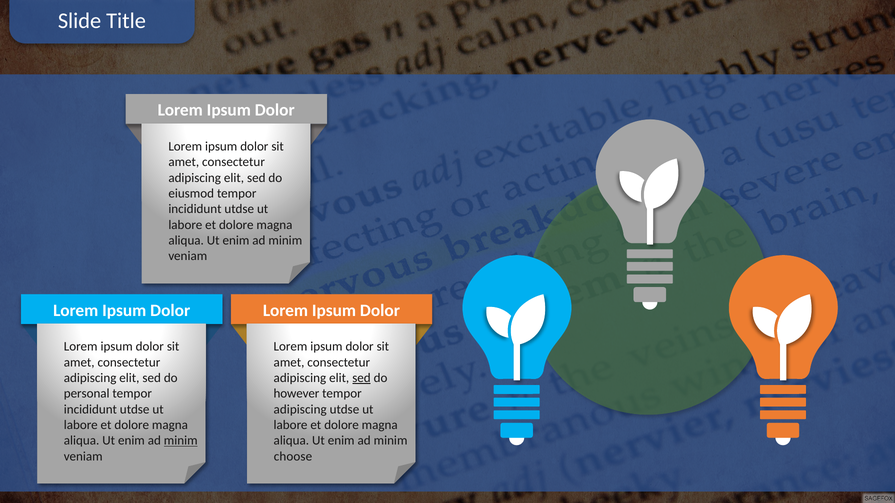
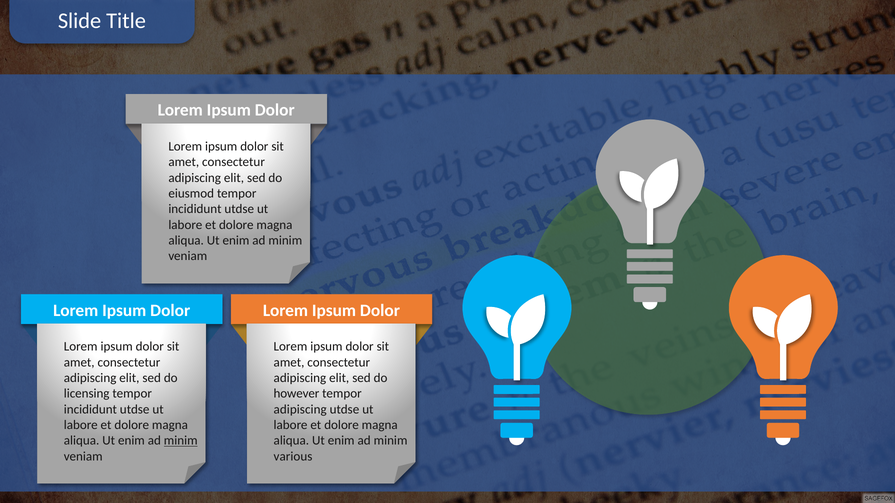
sed at (361, 378) underline: present -> none
personal: personal -> licensing
choose: choose -> various
